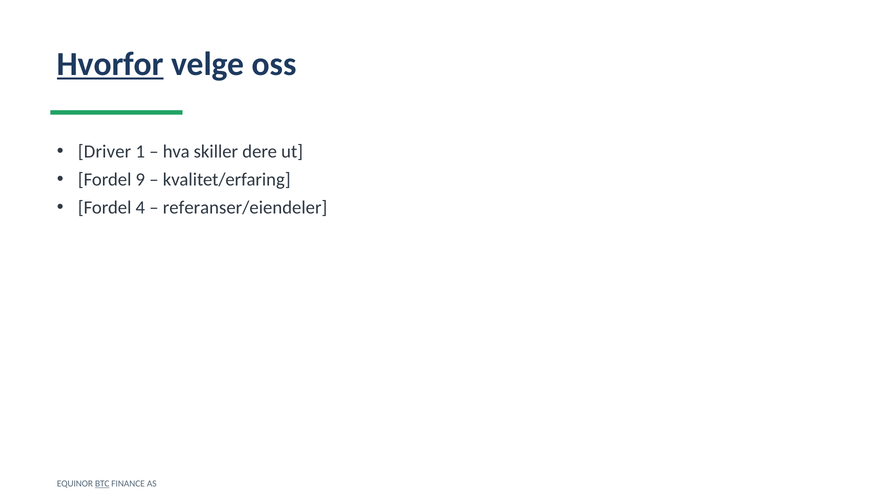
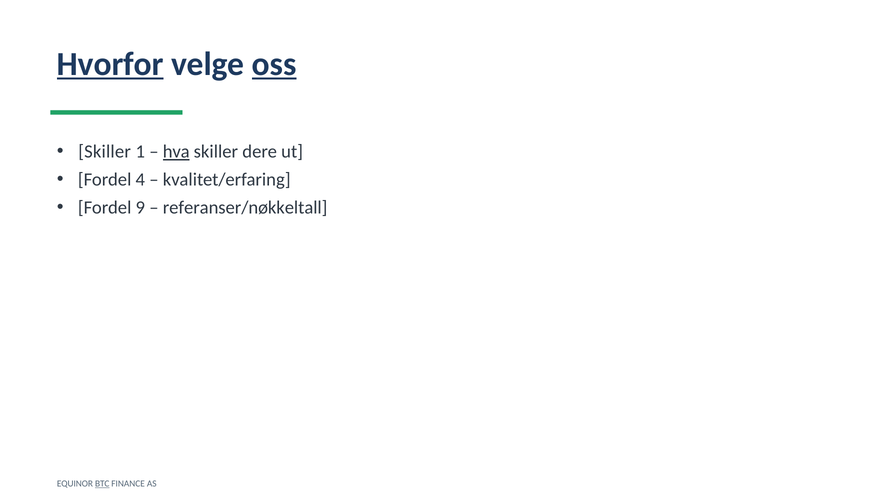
oss underline: none -> present
Driver at (105, 152): Driver -> Skiller
hva underline: none -> present
9: 9 -> 4
4: 4 -> 9
referanser/eiendeler: referanser/eiendeler -> referanser/nøkkeltall
